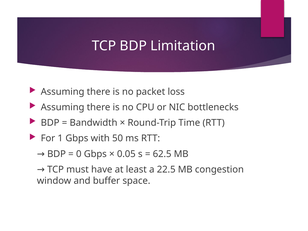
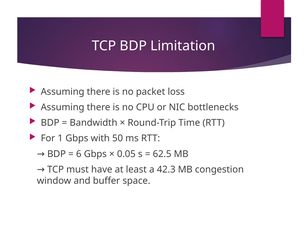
0: 0 -> 6
22.5: 22.5 -> 42.3
